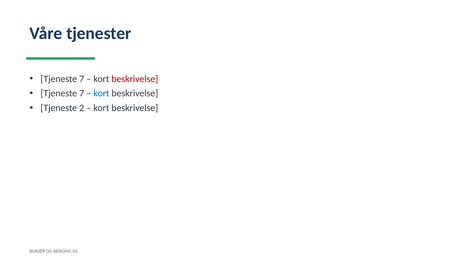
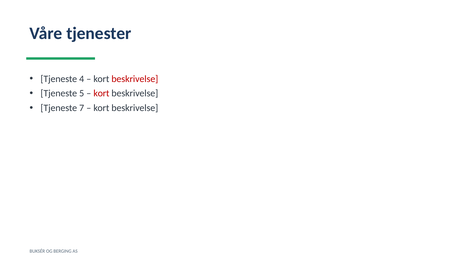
7 at (82, 79): 7 -> 4
7 at (82, 93): 7 -> 5
kort at (101, 93) colour: blue -> red
2: 2 -> 7
